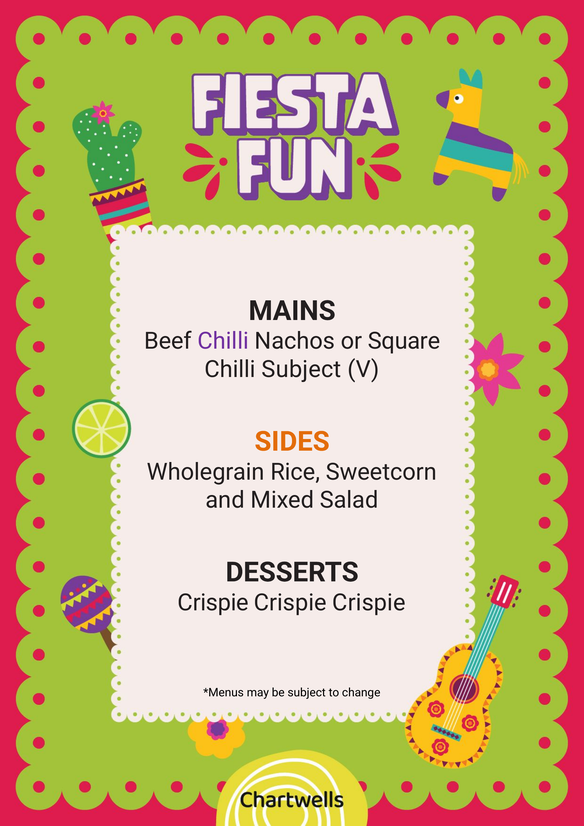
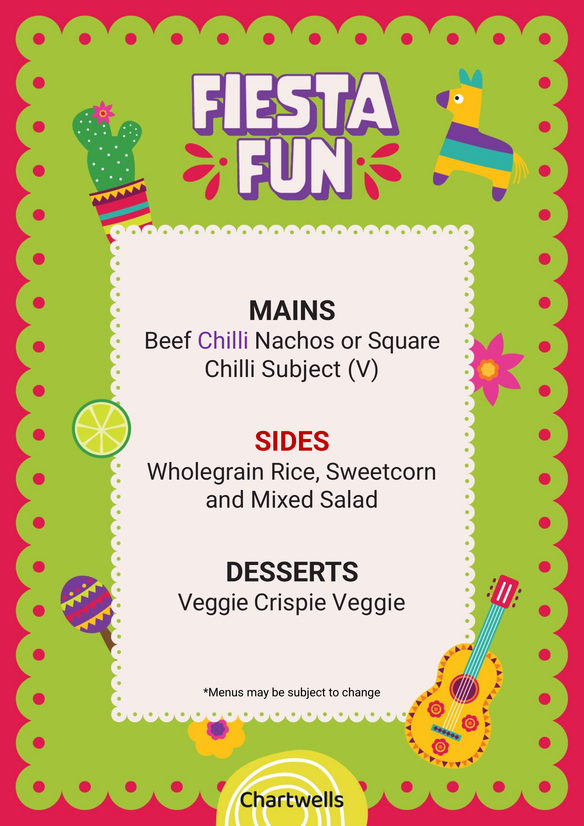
SIDES colour: orange -> red
Crispie at (213, 603): Crispie -> Veggie
Crispie at (369, 603): Crispie -> Veggie
